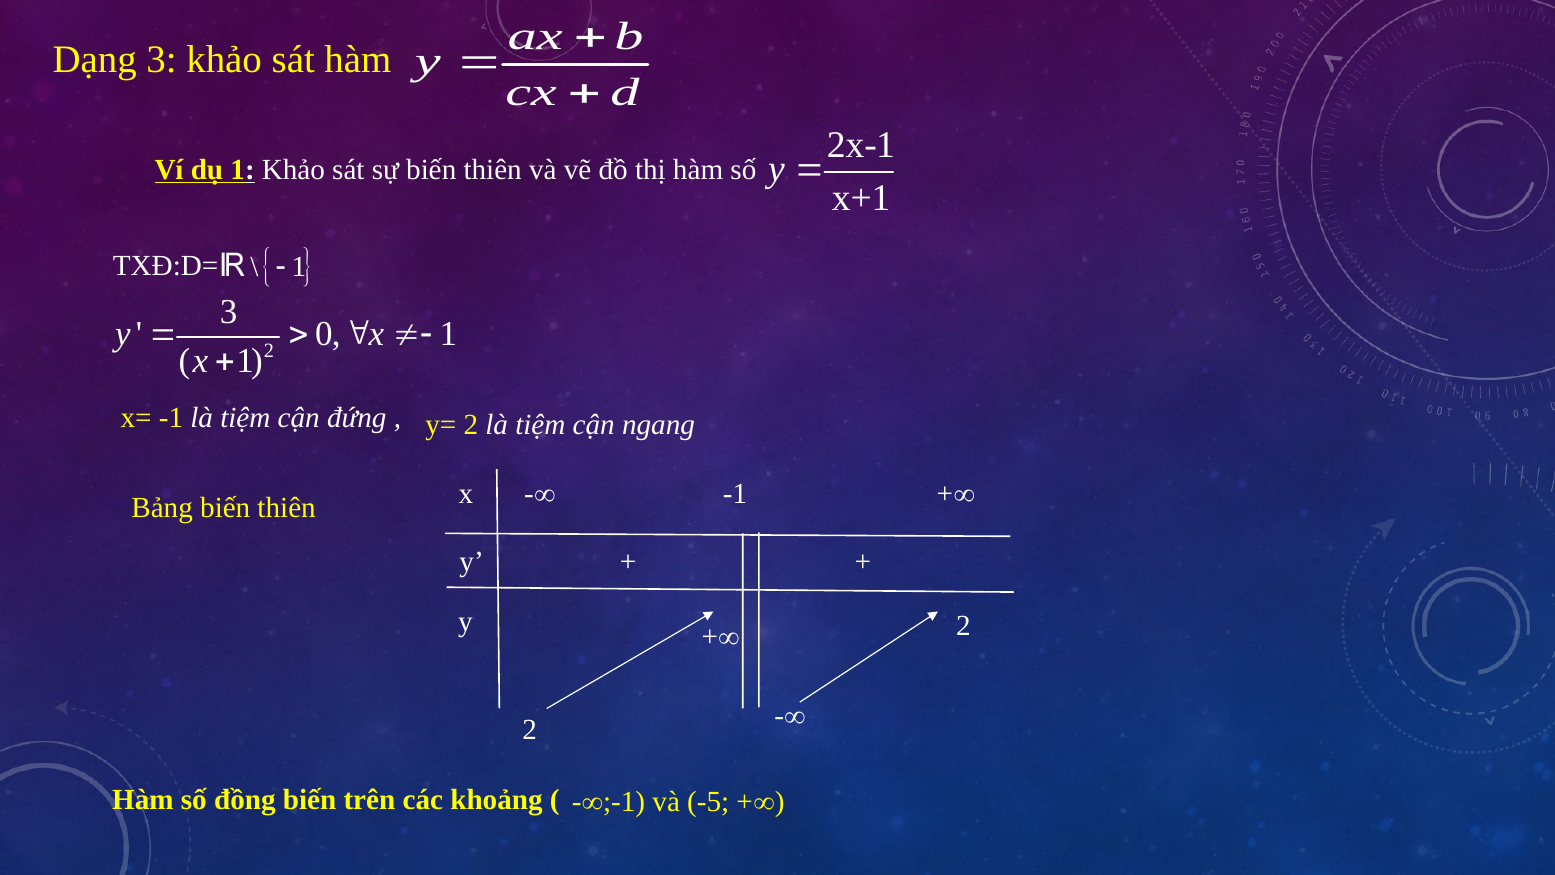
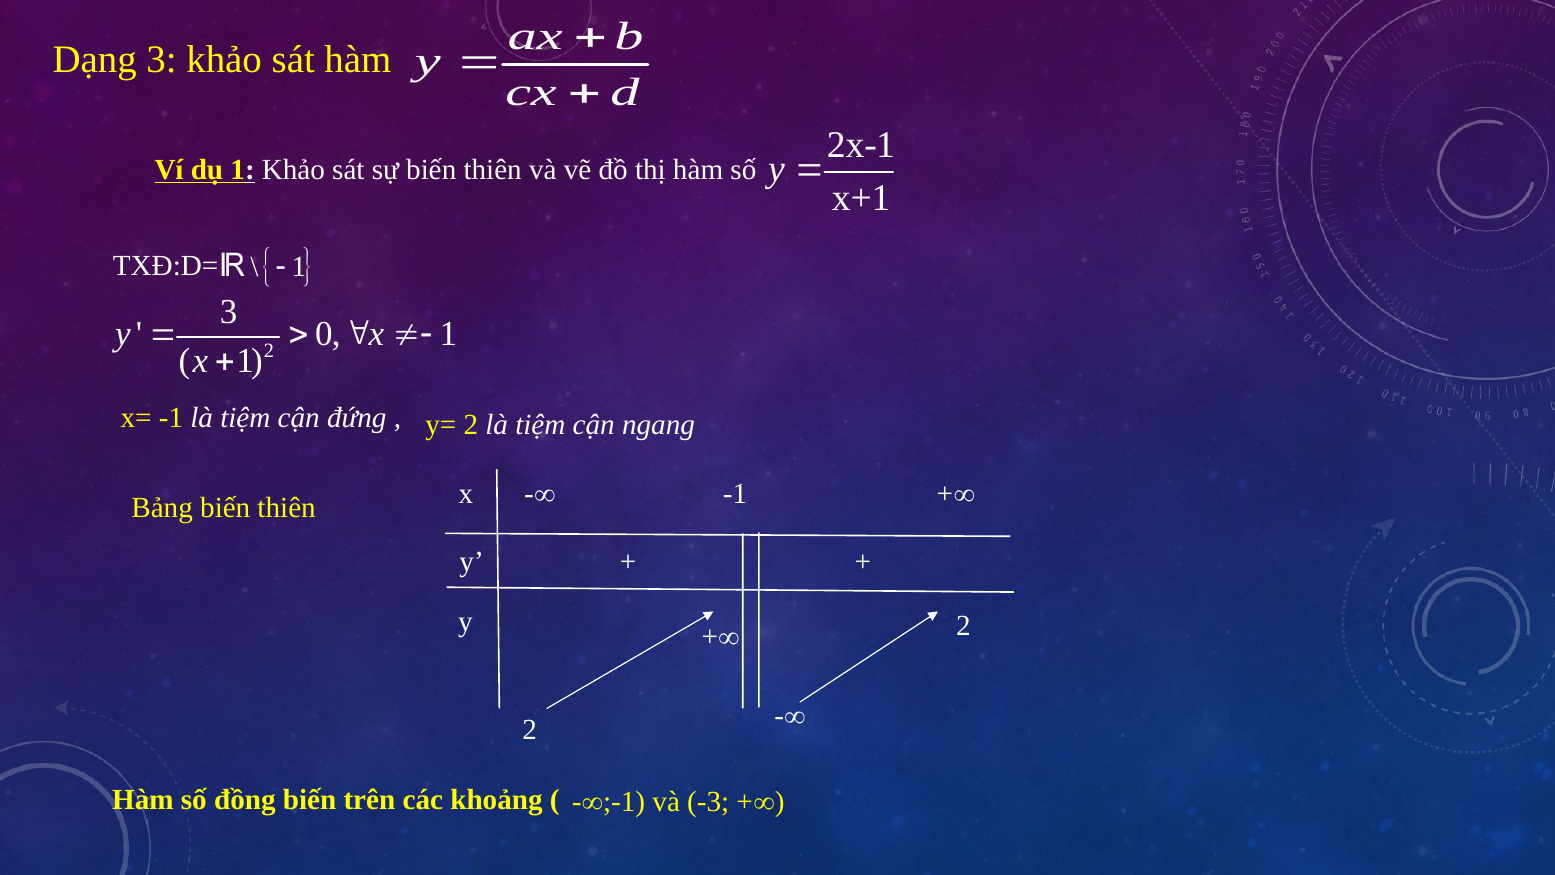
-5: -5 -> -3
